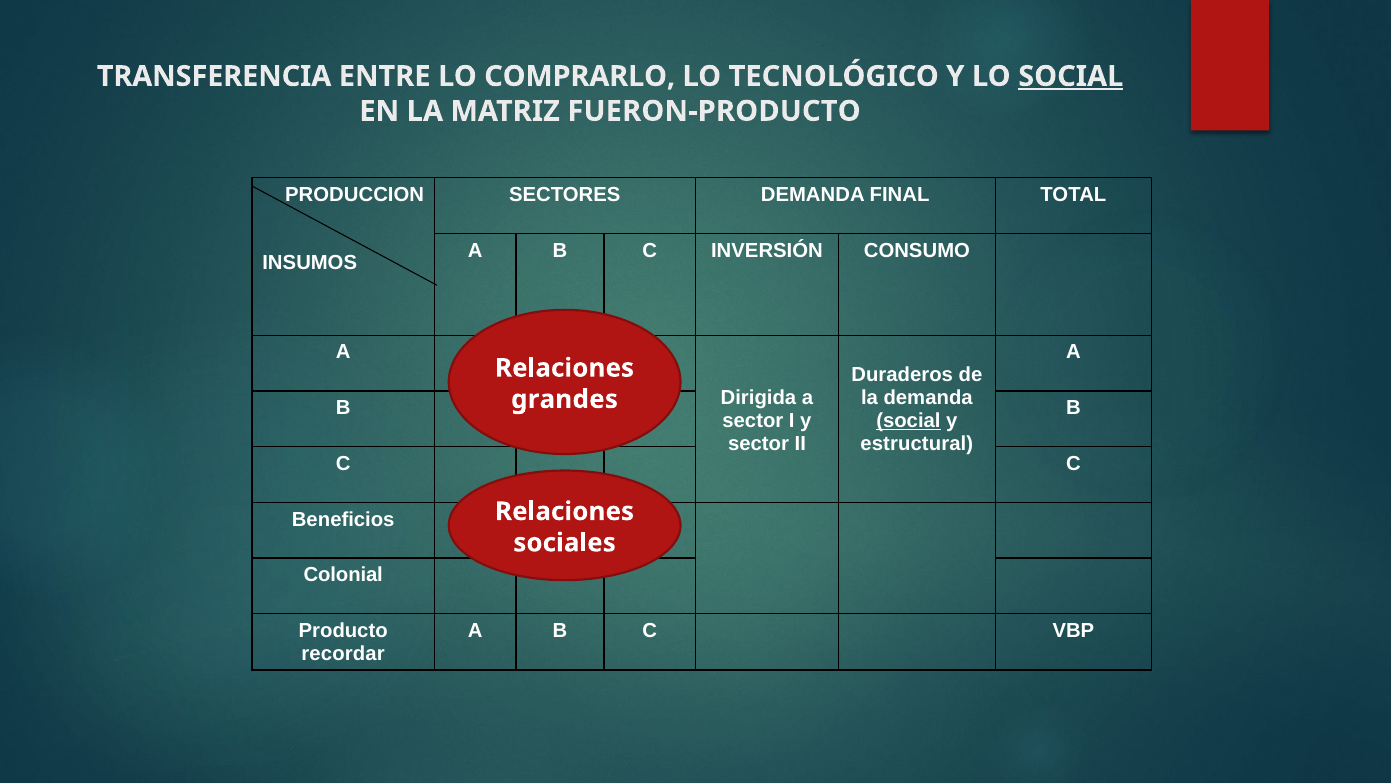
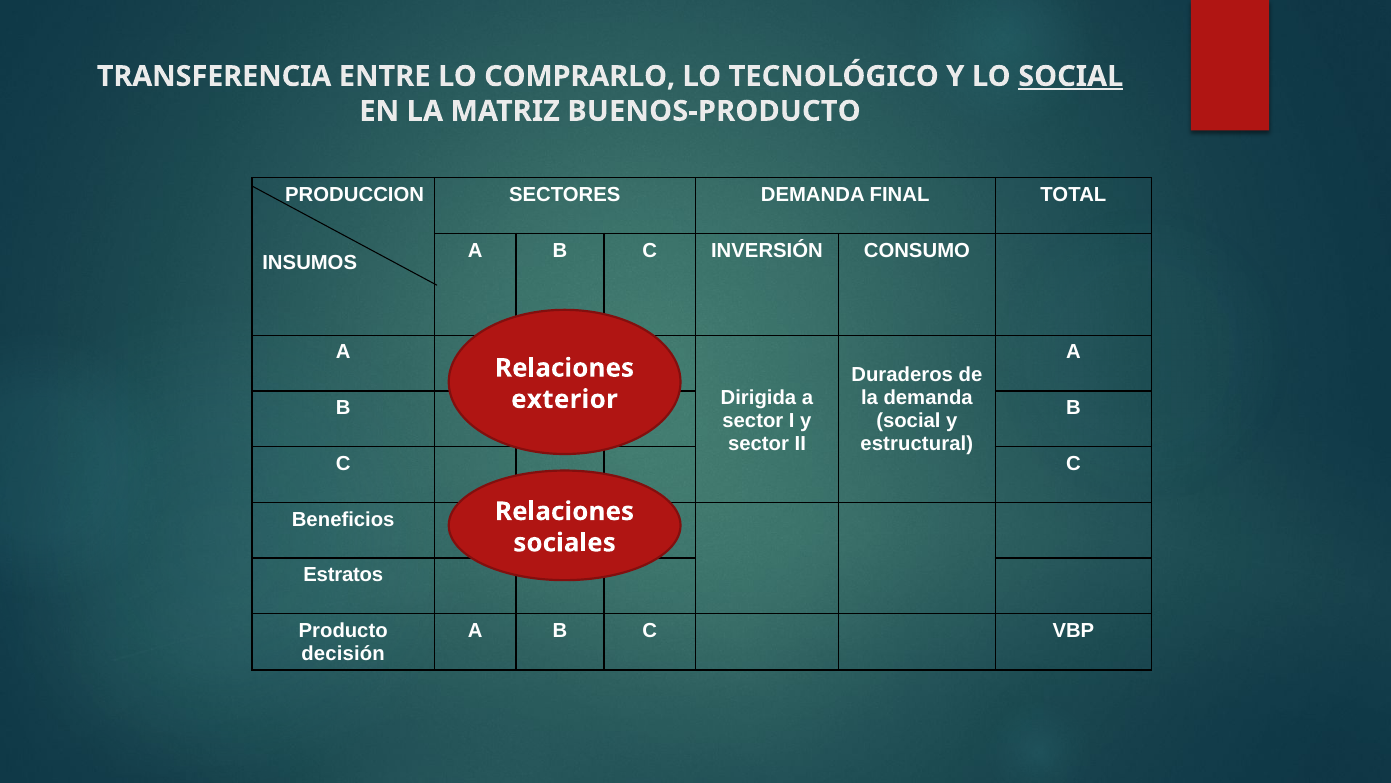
FUERON-PRODUCTO: FUERON-PRODUCTO -> BUENOS-PRODUCTO
grandes: grandes -> exterior
social at (908, 420) underline: present -> none
Colonial: Colonial -> Estratos
recordar: recordar -> decisión
